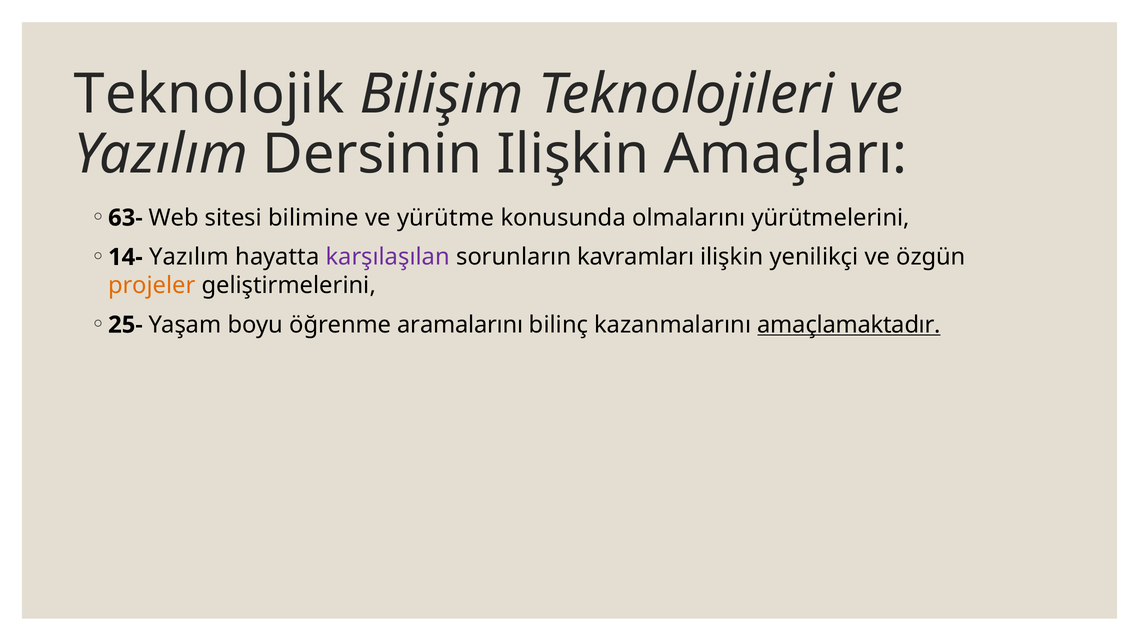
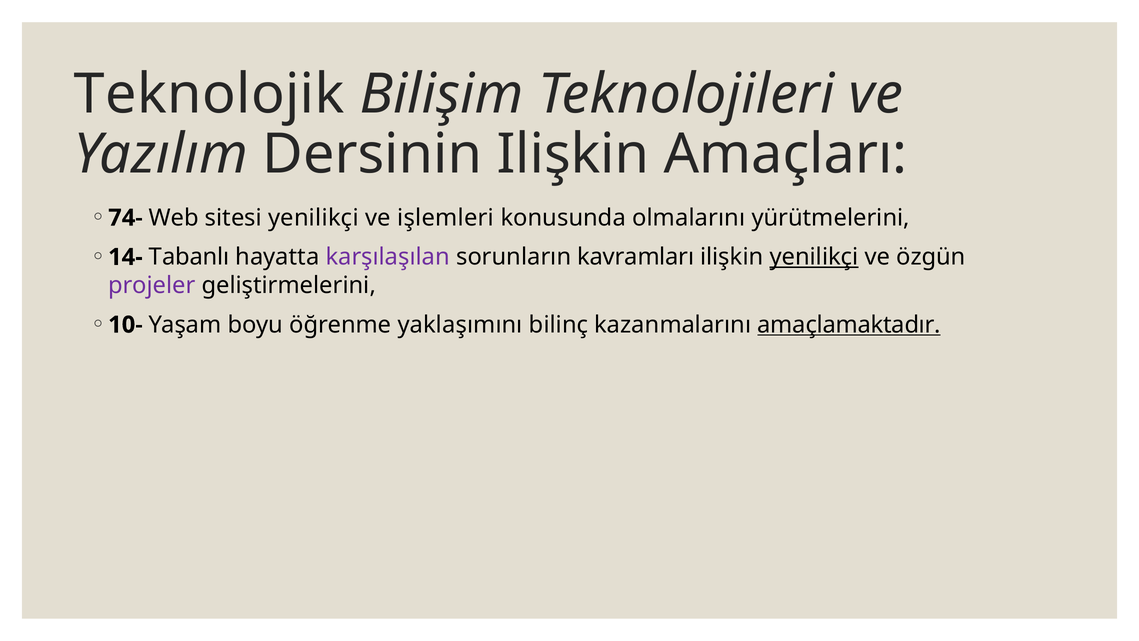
63-: 63- -> 74-
sitesi bilimine: bilimine -> yenilikçi
yürütme: yürütme -> işlemleri
14- Yazılım: Yazılım -> Tabanlı
yenilikçi at (814, 257) underline: none -> present
projeler colour: orange -> purple
25-: 25- -> 10-
aramalarını: aramalarını -> yaklaşımını
